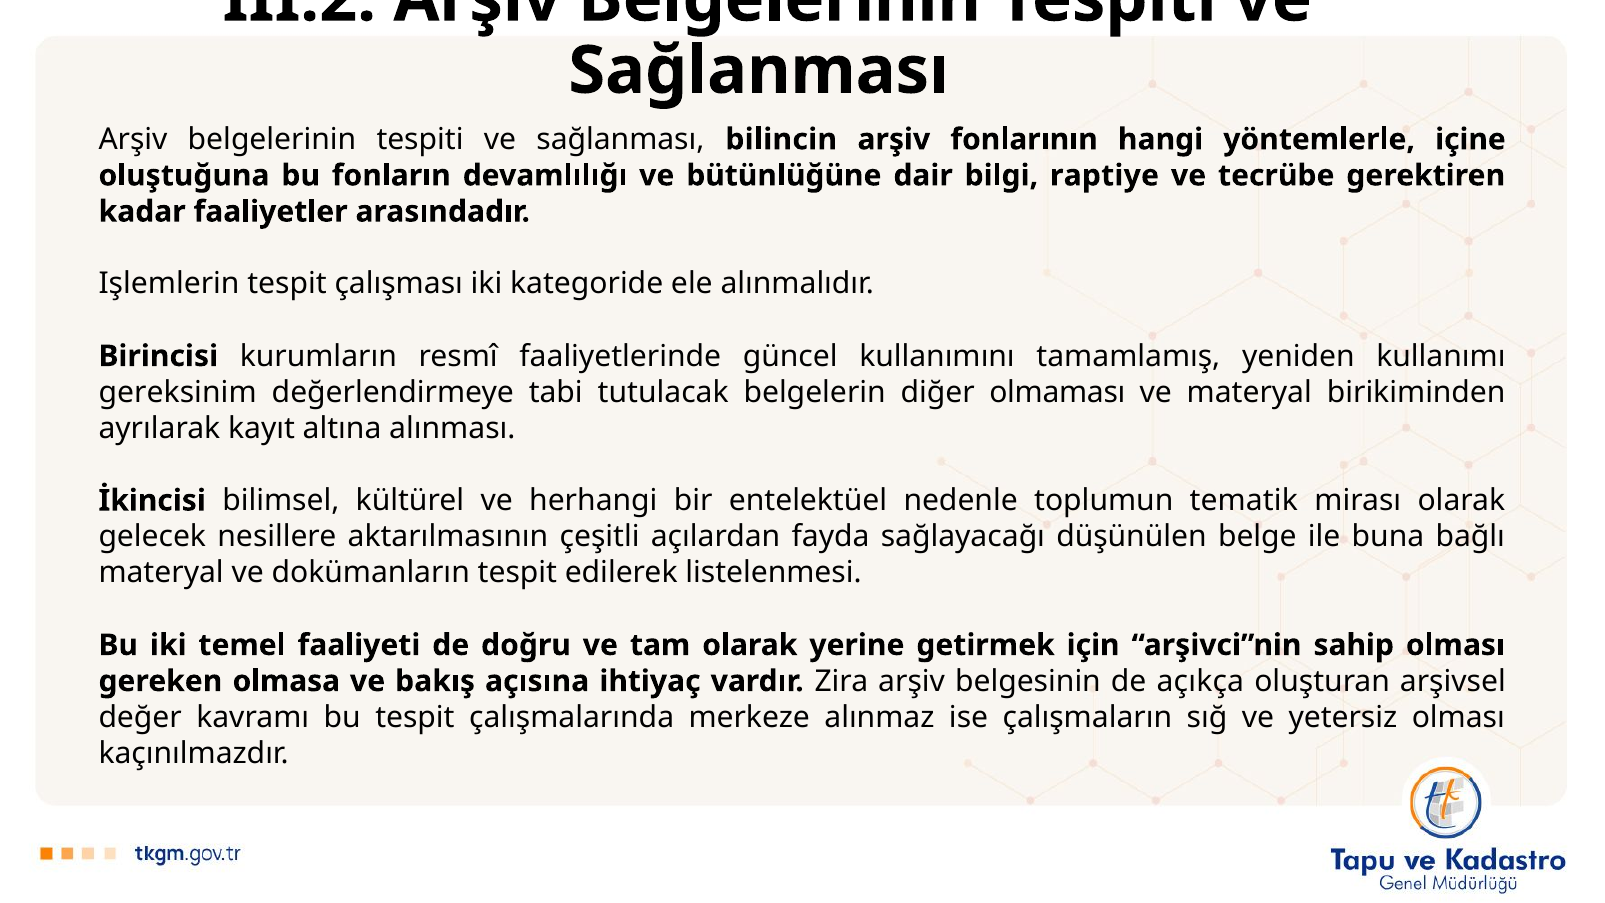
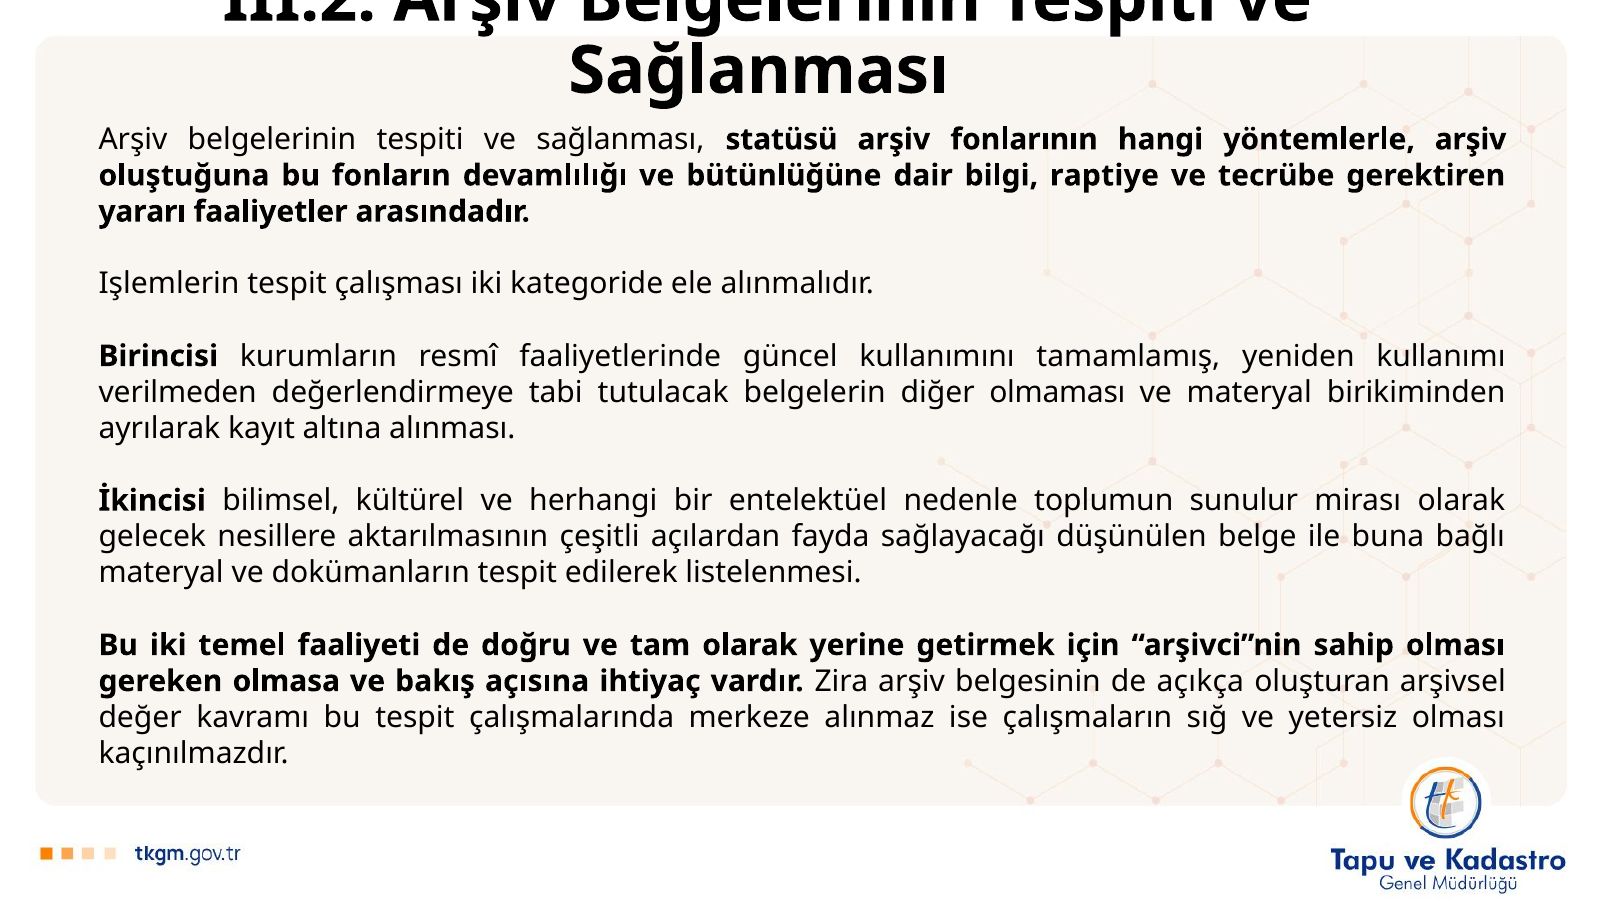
bilincin: bilincin -> statüsü
yöntemlerle içine: içine -> arşiv
kadar: kadar -> yararı
gereksinim: gereksinim -> verilmeden
tematik: tematik -> sunulur
